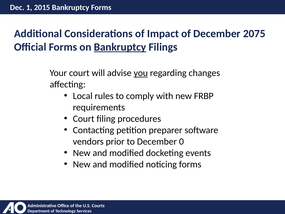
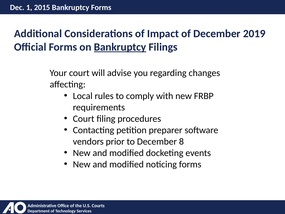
2075: 2075 -> 2019
you underline: present -> none
0: 0 -> 8
